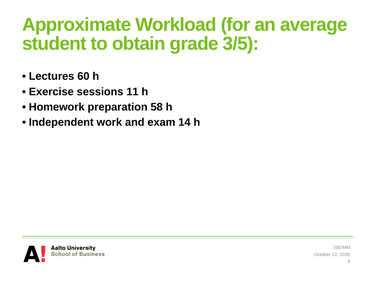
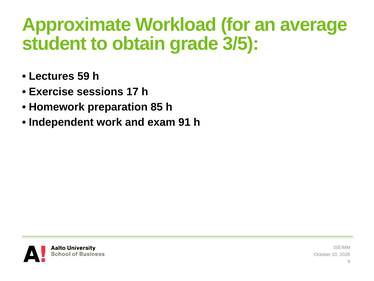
60: 60 -> 59
11: 11 -> 17
58: 58 -> 85
14: 14 -> 91
